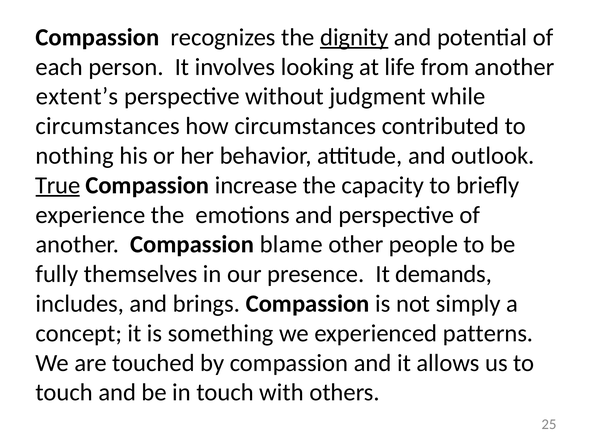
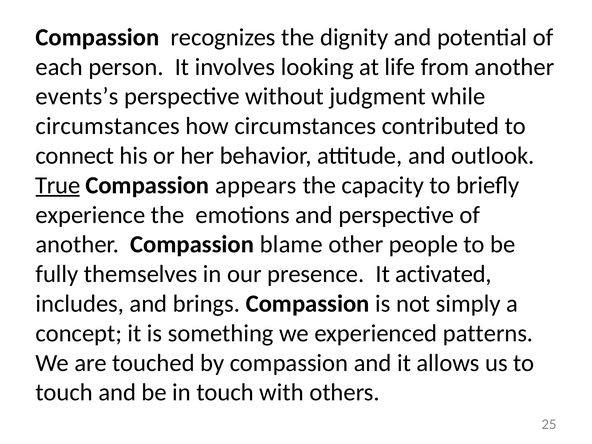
dignity underline: present -> none
extent’s: extent’s -> events’s
nothing: nothing -> connect
increase: increase -> appears
demands: demands -> activated
